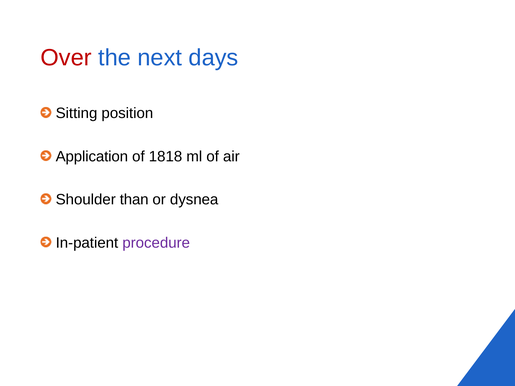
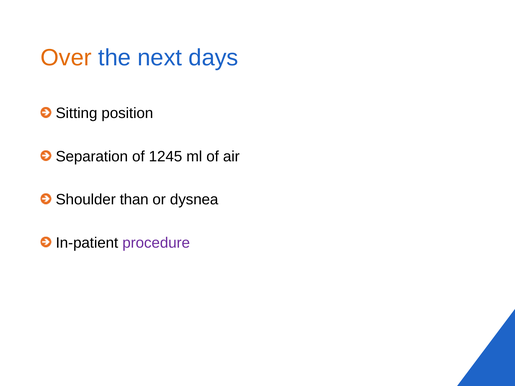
Over colour: red -> orange
Application: Application -> Separation
1818: 1818 -> 1245
